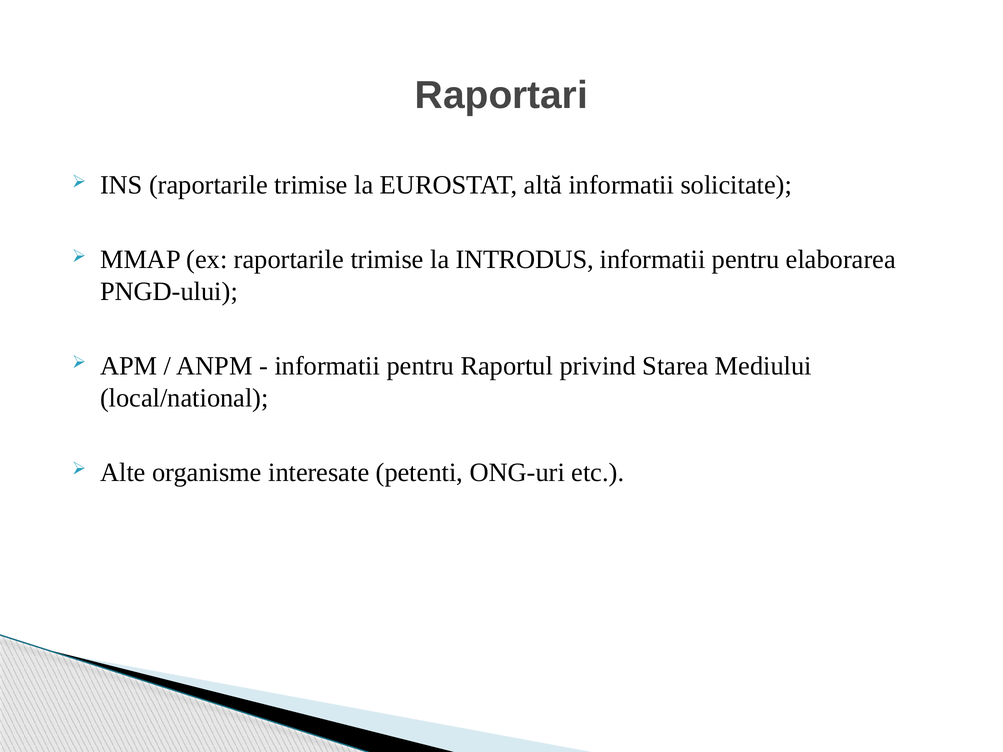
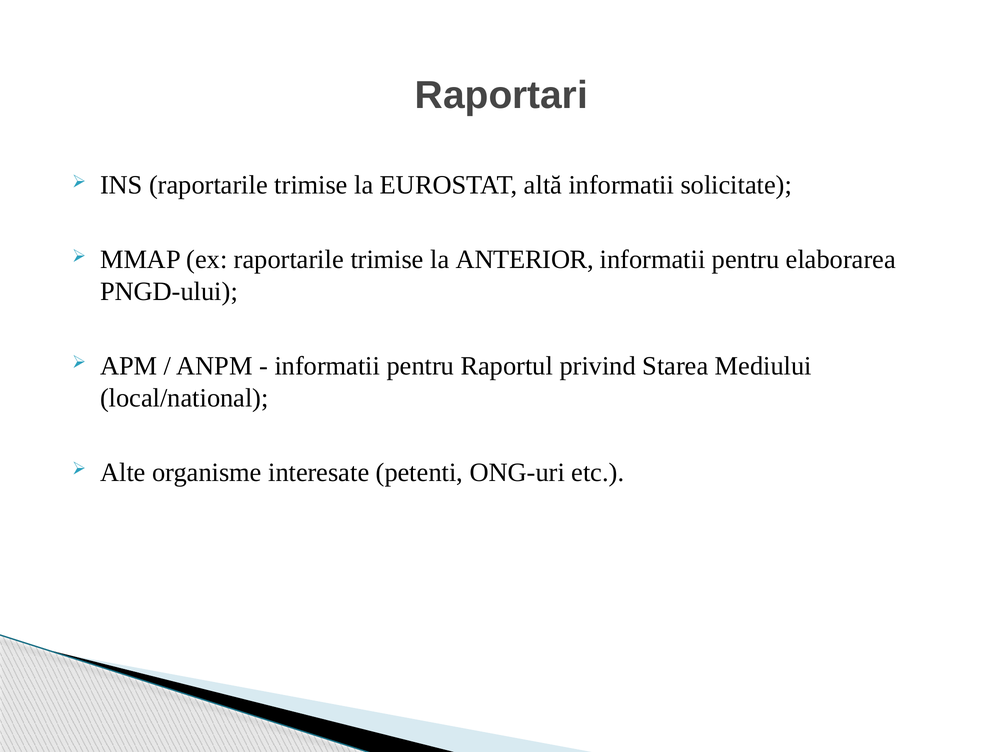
INTRODUS: INTRODUS -> ANTERIOR
